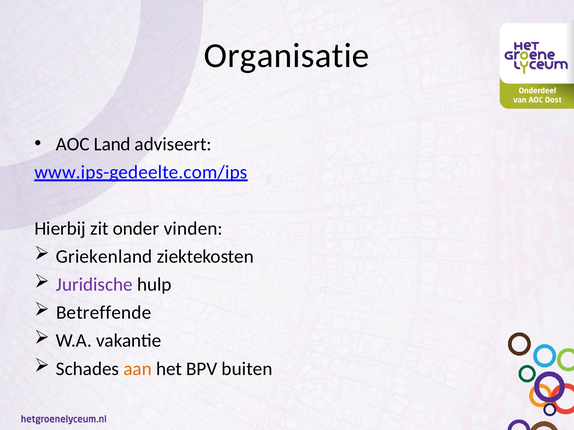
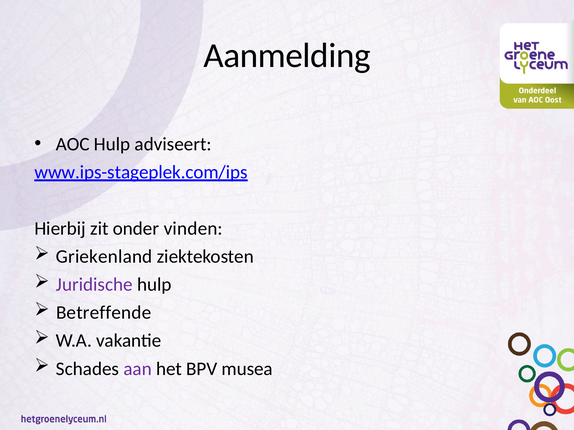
Organisatie: Organisatie -> Aanmelding
AOC Land: Land -> Hulp
www.ips-gedeelte.com/ips: www.ips-gedeelte.com/ips -> www.ips-stageplek.com/ips
aan colour: orange -> purple
buiten: buiten -> musea
